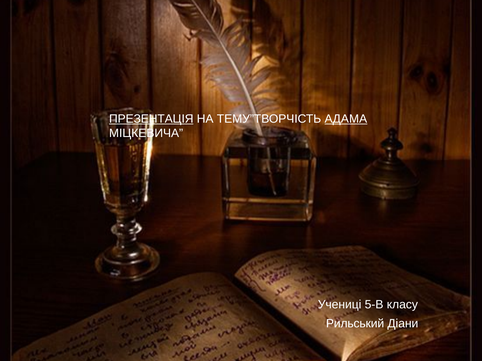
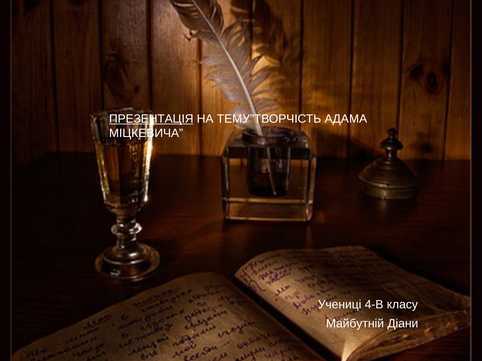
АДАМА underline: present -> none
5-В: 5-В -> 4-В
Рильський: Рильський -> Майбутній
